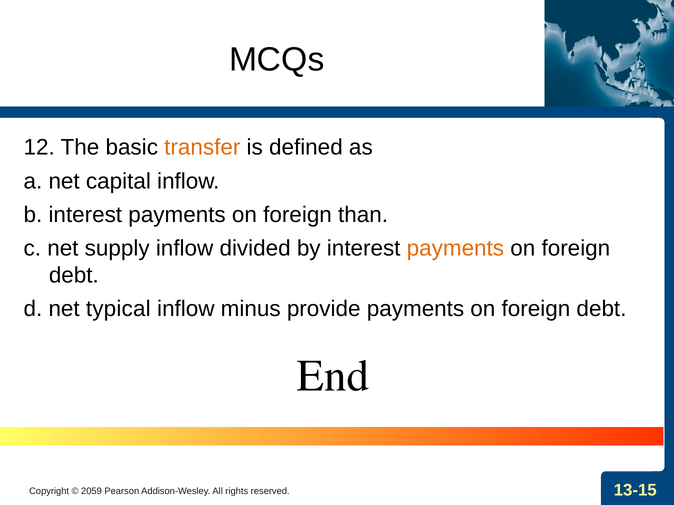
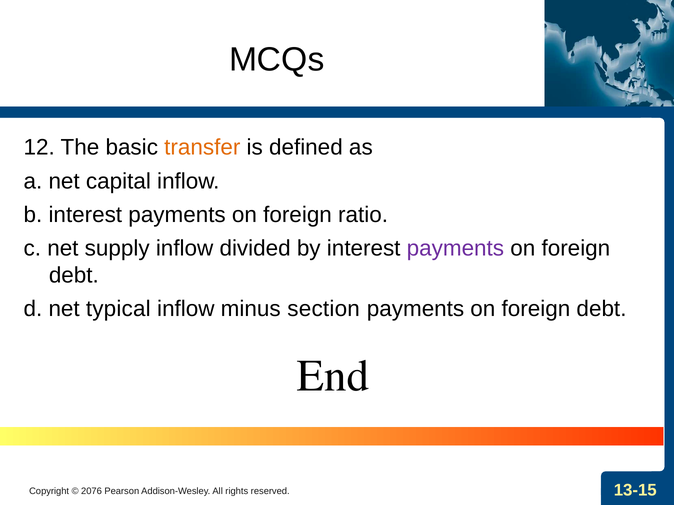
than: than -> ratio
payments at (455, 249) colour: orange -> purple
provide: provide -> section
2059: 2059 -> 2076
